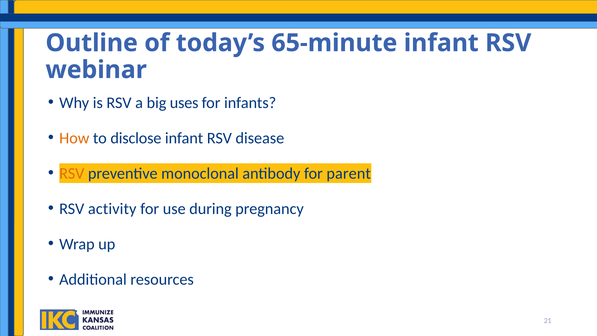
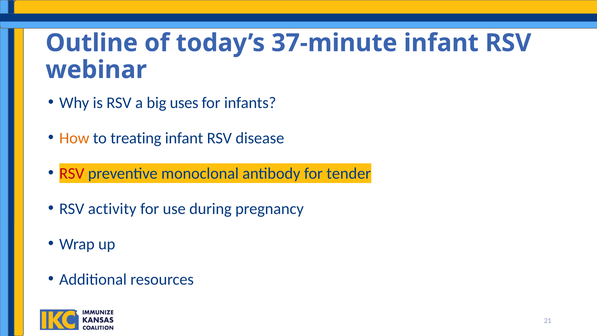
65-minute: 65-minute -> 37-minute
disclose: disclose -> treating
RSV at (72, 173) colour: orange -> red
parent: parent -> tender
